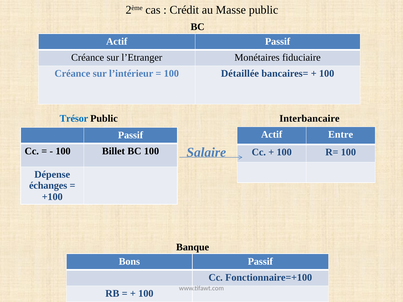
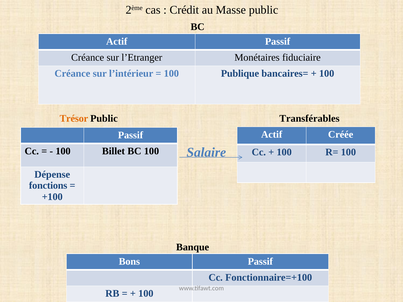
Détaillée: Détaillée -> Publique
Interbancaire: Interbancaire -> Transférables
Trésor colour: blue -> orange
Entre: Entre -> Créée
échanges: échanges -> fonctions
